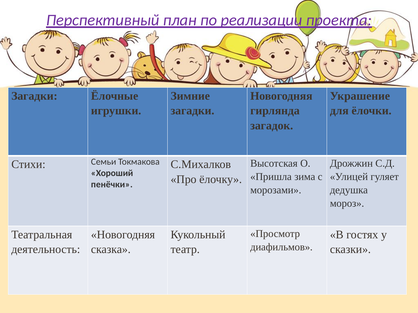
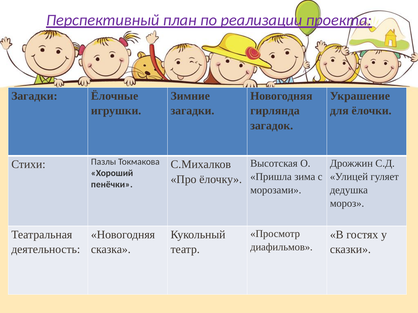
Семьи: Семьи -> Пазлы
